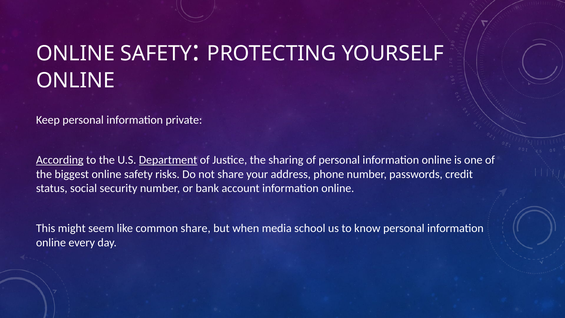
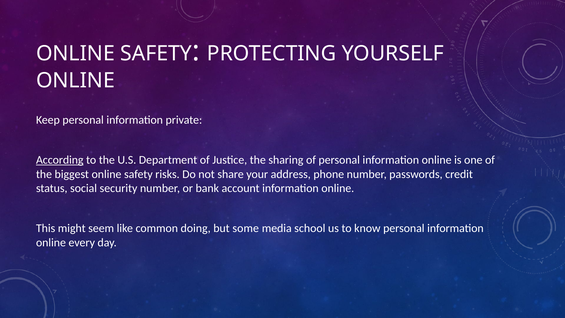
Department underline: present -> none
common share: share -> doing
when: when -> some
